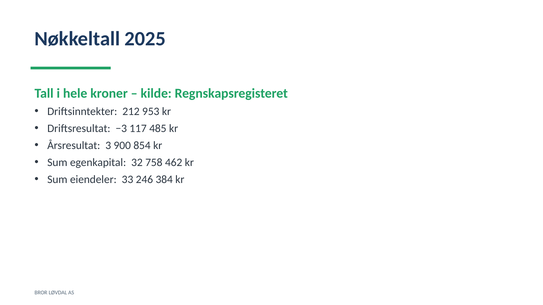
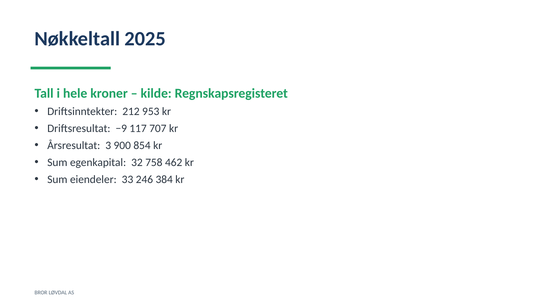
−3: −3 -> −9
485: 485 -> 707
